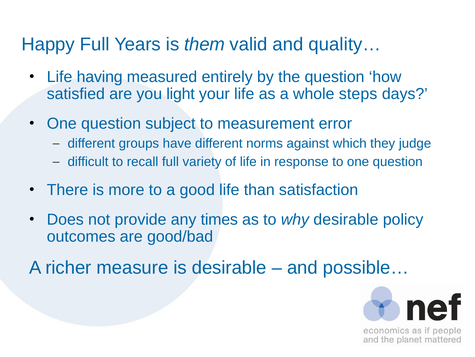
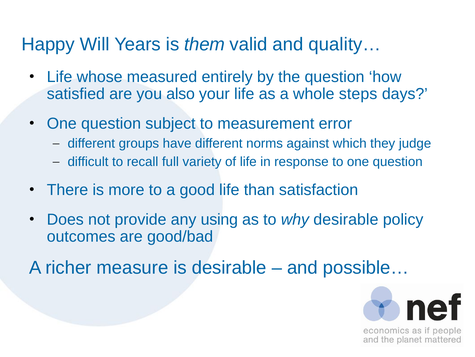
Happy Full: Full -> Will
having: having -> whose
light: light -> also
times: times -> using
